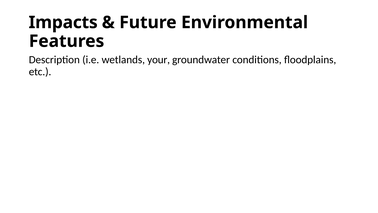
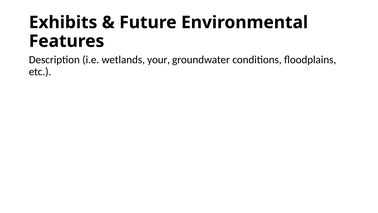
Impacts: Impacts -> Exhibits
